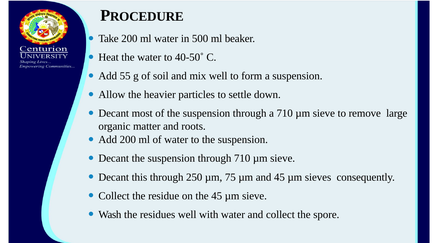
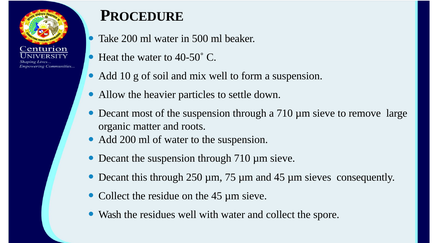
55: 55 -> 10
